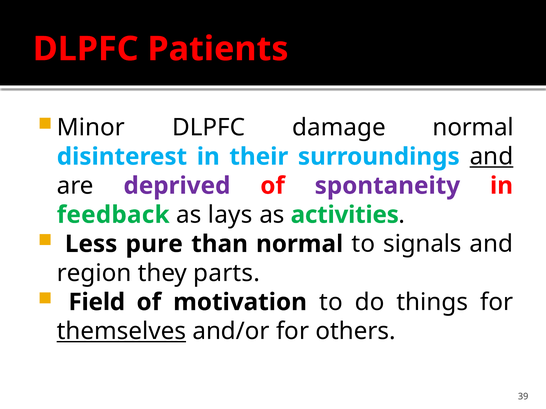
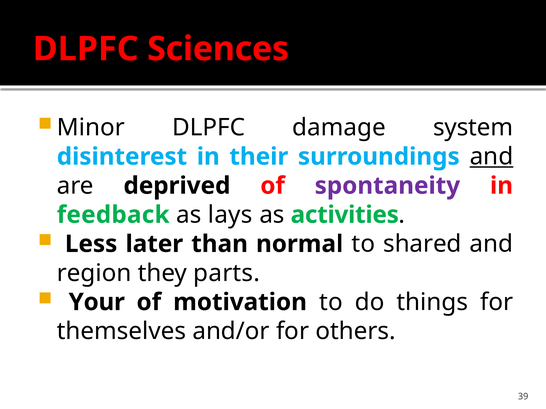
Patients: Patients -> Sciences
damage normal: normal -> system
deprived colour: purple -> black
pure: pure -> later
signals: signals -> shared
Field: Field -> Your
themselves underline: present -> none
